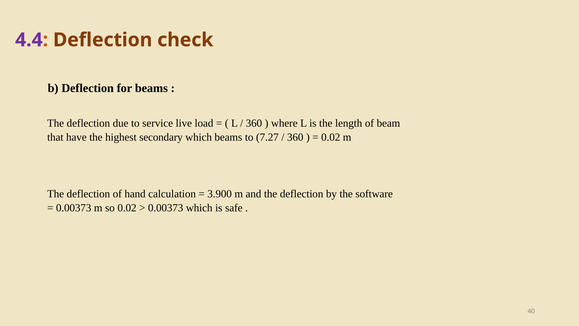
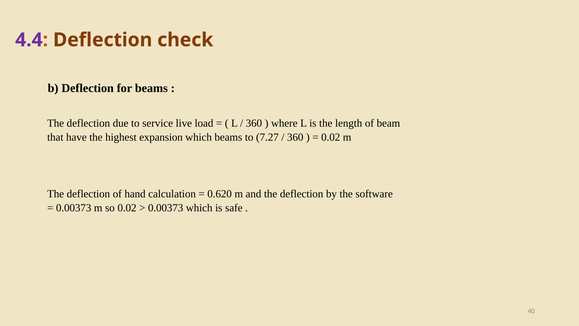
secondary: secondary -> expansion
3.900: 3.900 -> 0.620
